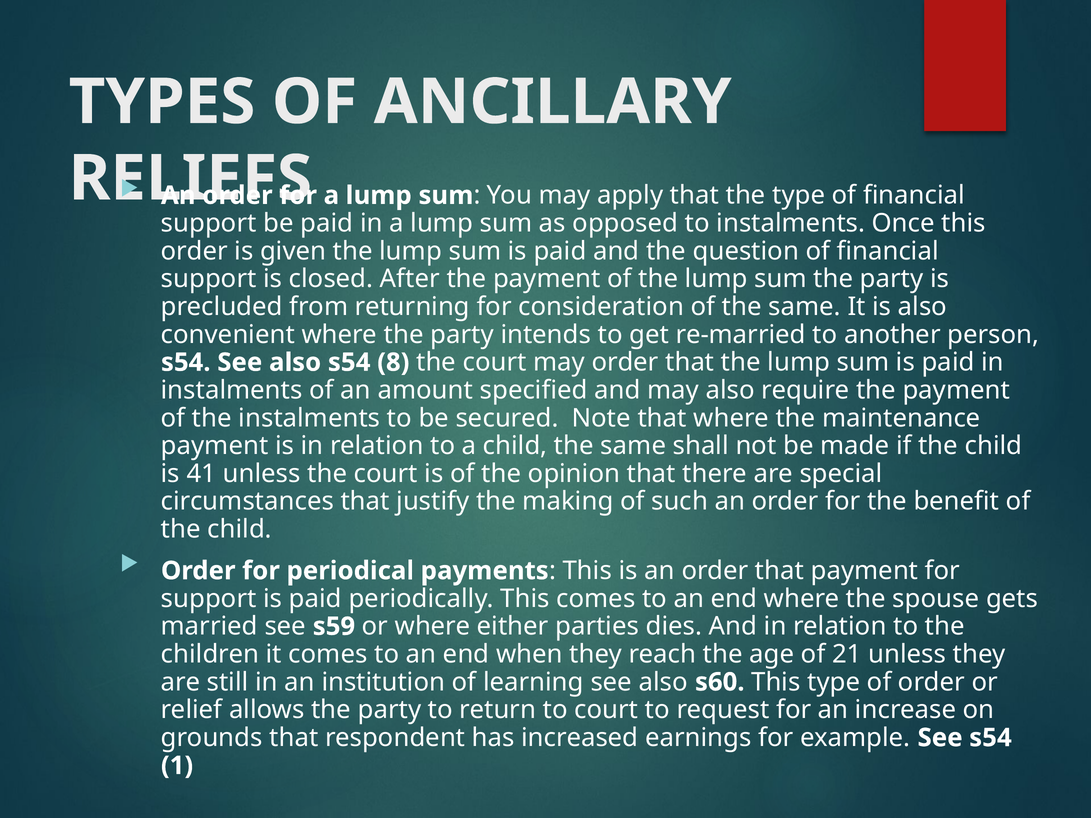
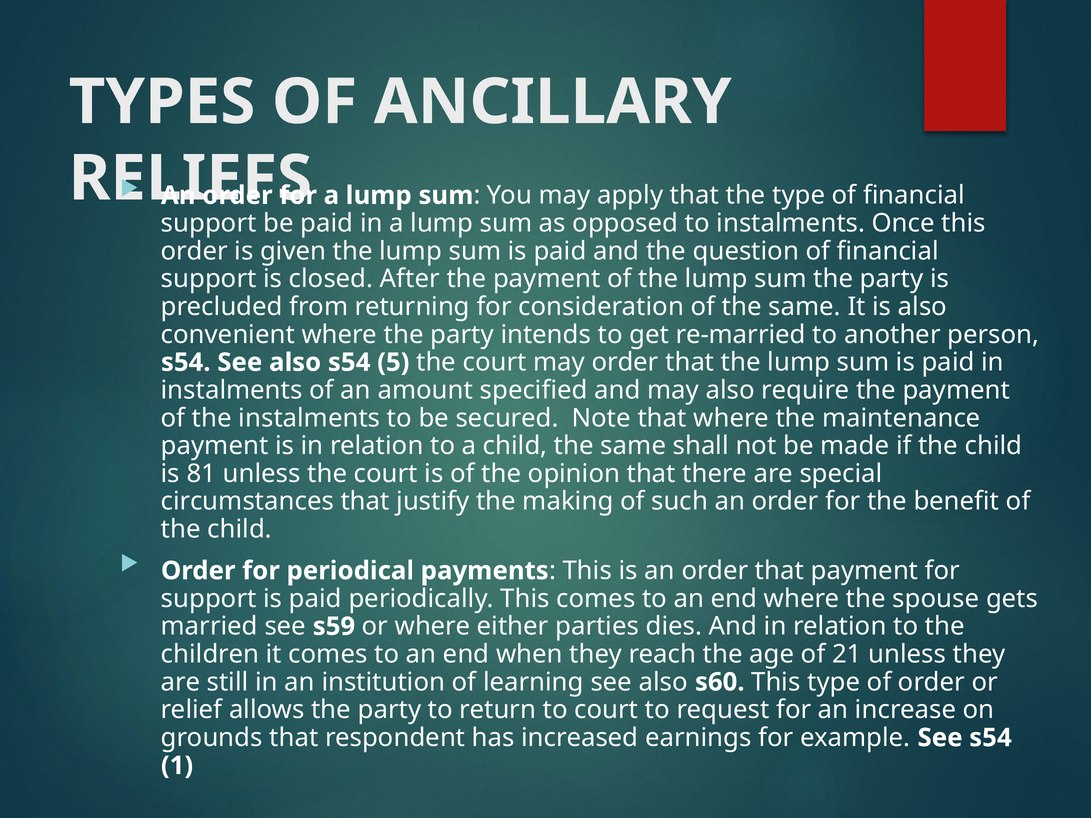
8: 8 -> 5
41: 41 -> 81
